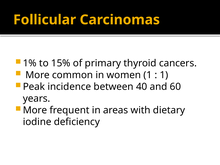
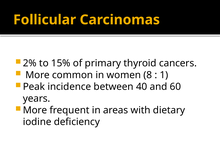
1%: 1% -> 2%
women 1: 1 -> 8
